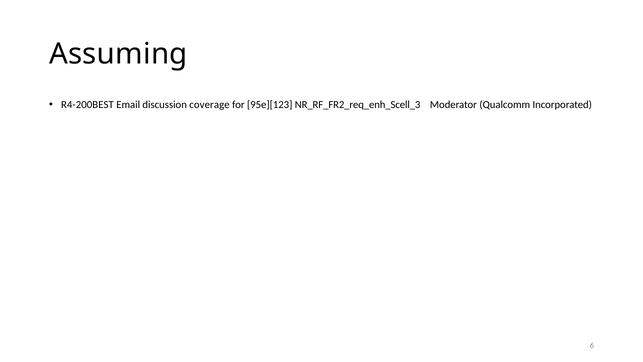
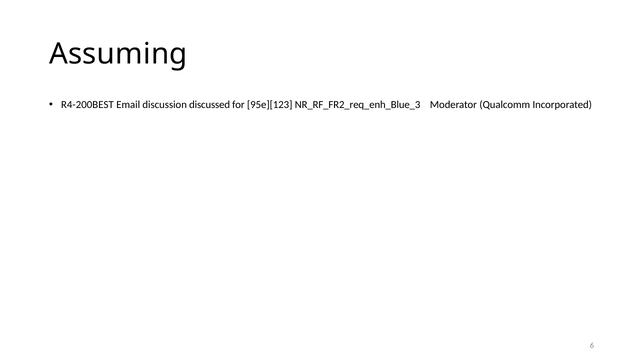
coverage: coverage -> discussed
NR_RF_FR2_req_enh_Scell_3: NR_RF_FR2_req_enh_Scell_3 -> NR_RF_FR2_req_enh_Blue_3
